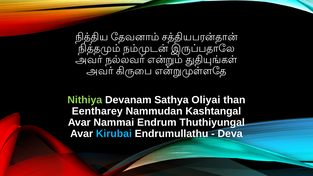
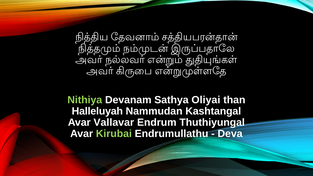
Eentharey: Eentharey -> Halleluyah
Nammai: Nammai -> Vallavar
Kirubai colour: light blue -> light green
